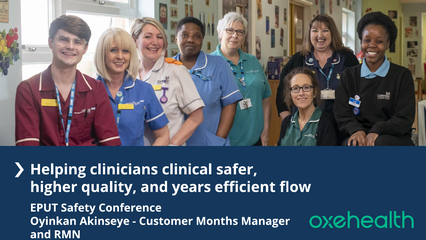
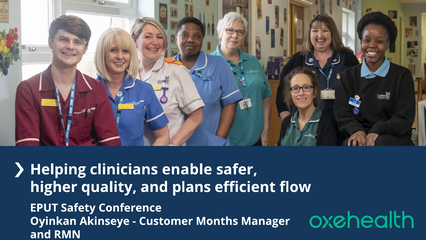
clinical: clinical -> enable
years: years -> plans
